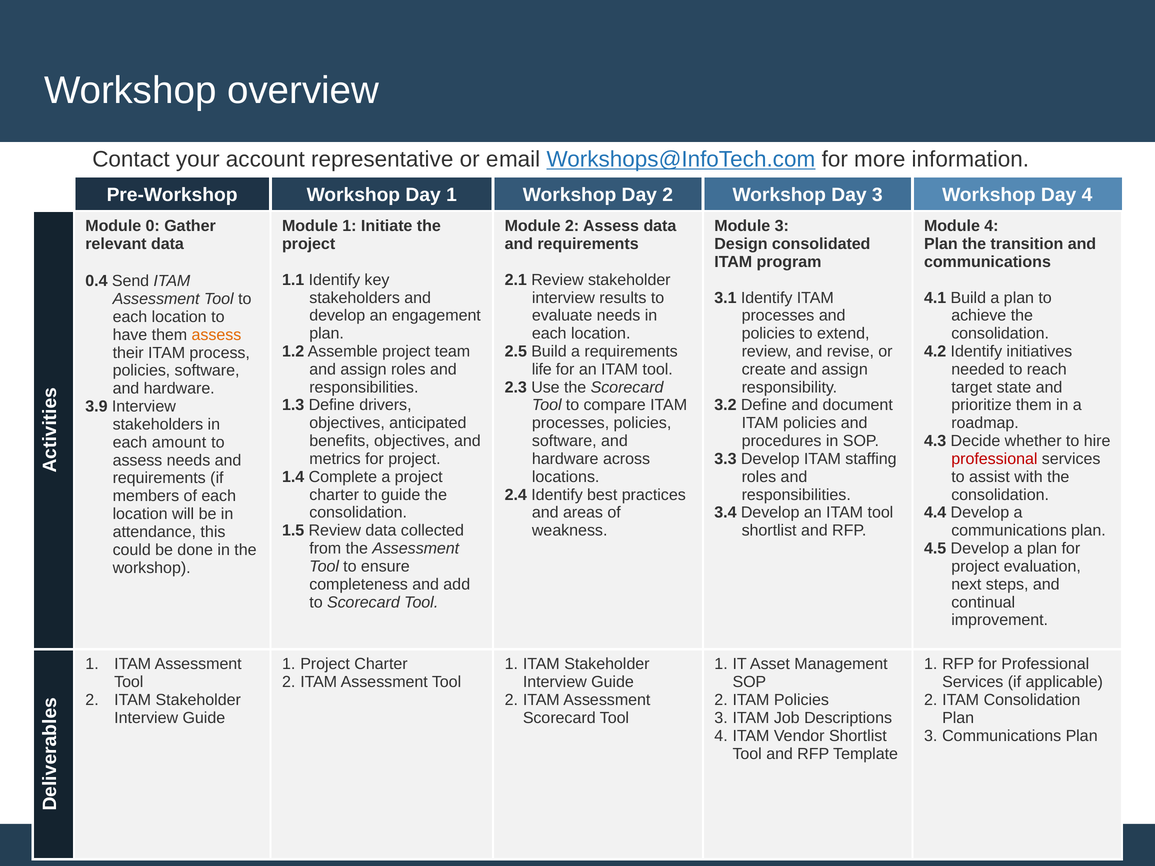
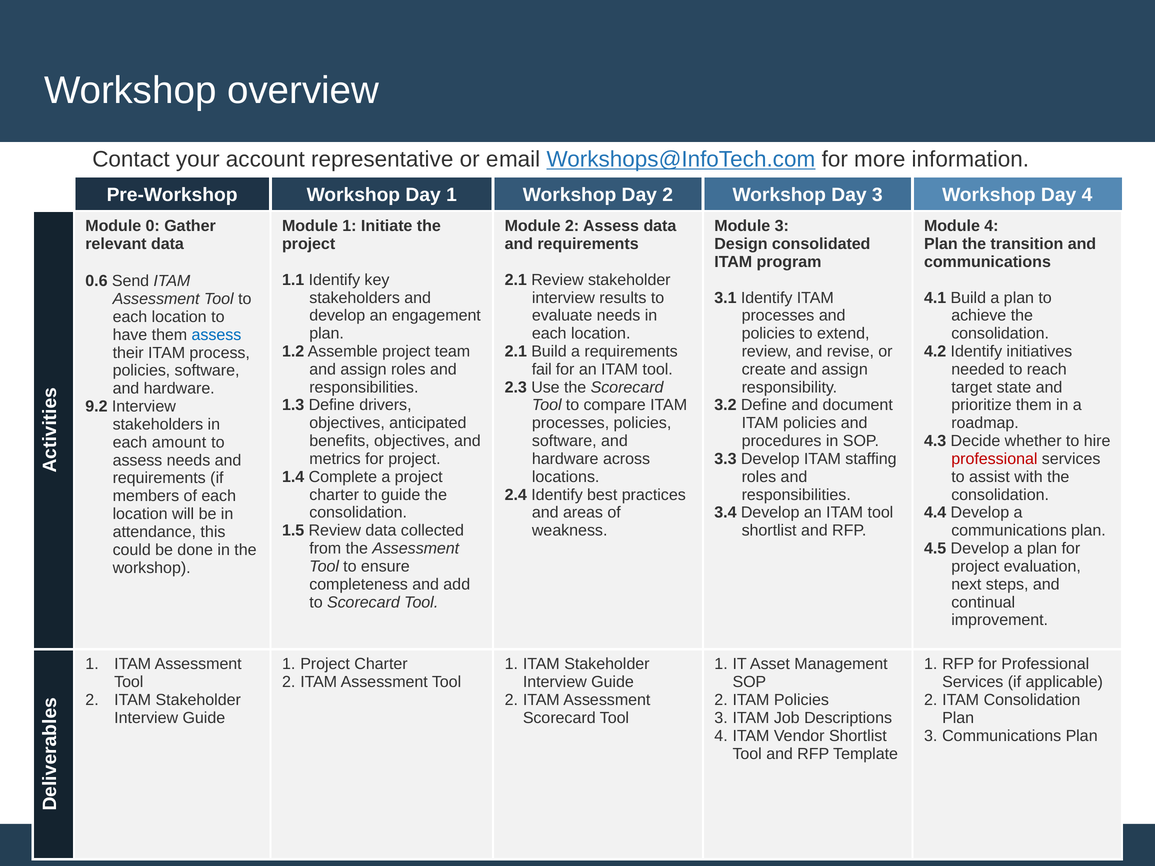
0.4: 0.4 -> 0.6
assess at (216, 335) colour: orange -> blue
2.5 at (516, 352): 2.5 -> 2.1
life: life -> fail
3.9: 3.9 -> 9.2
